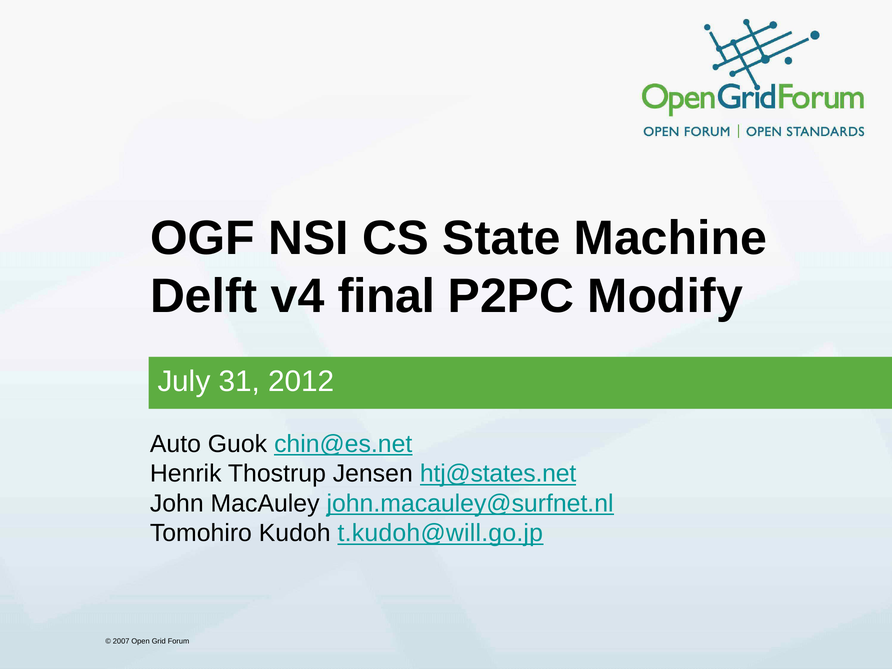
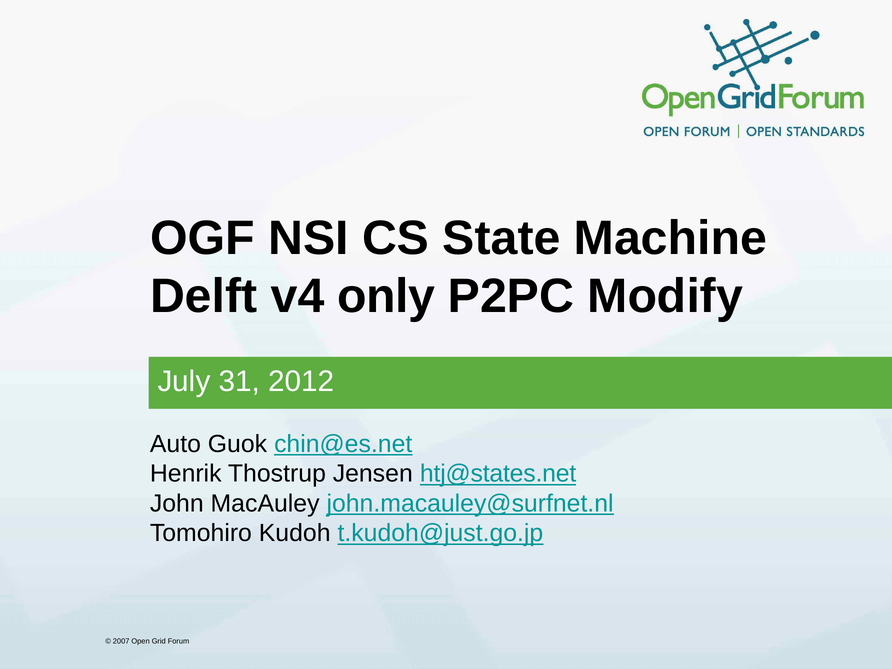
final: final -> only
t.kudoh@will.go.jp: t.kudoh@will.go.jp -> t.kudoh@just.go.jp
